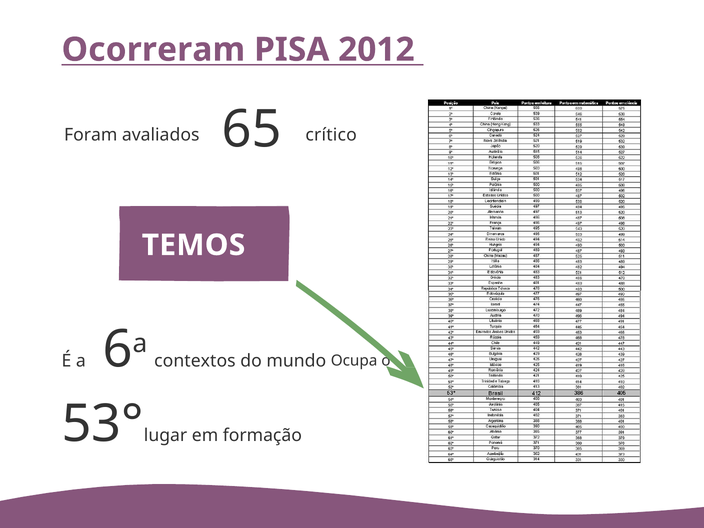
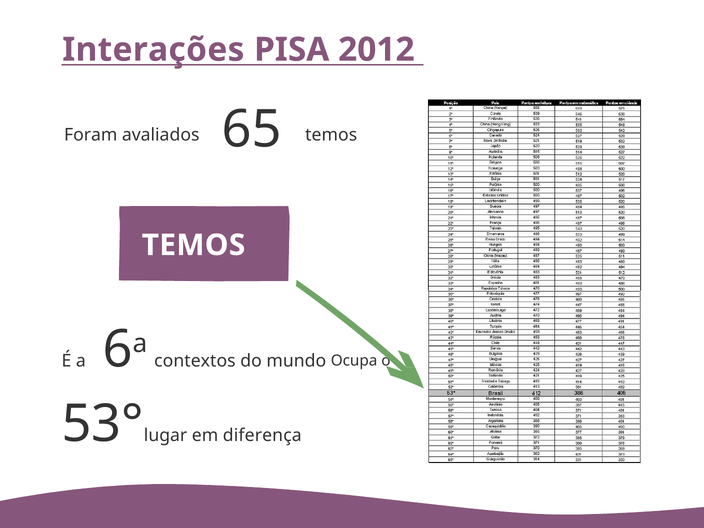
Ocorreram: Ocorreram -> Interações
crítico at (331, 135): crítico -> temos
formação: formação -> diferença
